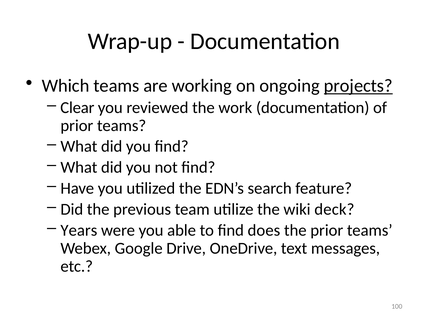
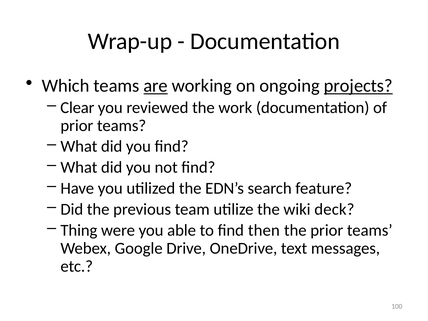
are underline: none -> present
Years: Years -> Thing
does: does -> then
